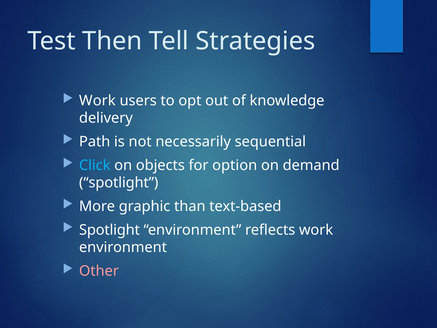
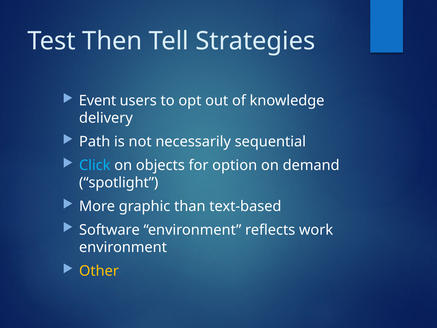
Work at (97, 101): Work -> Event
Spotlight at (109, 230): Spotlight -> Software
Other colour: pink -> yellow
